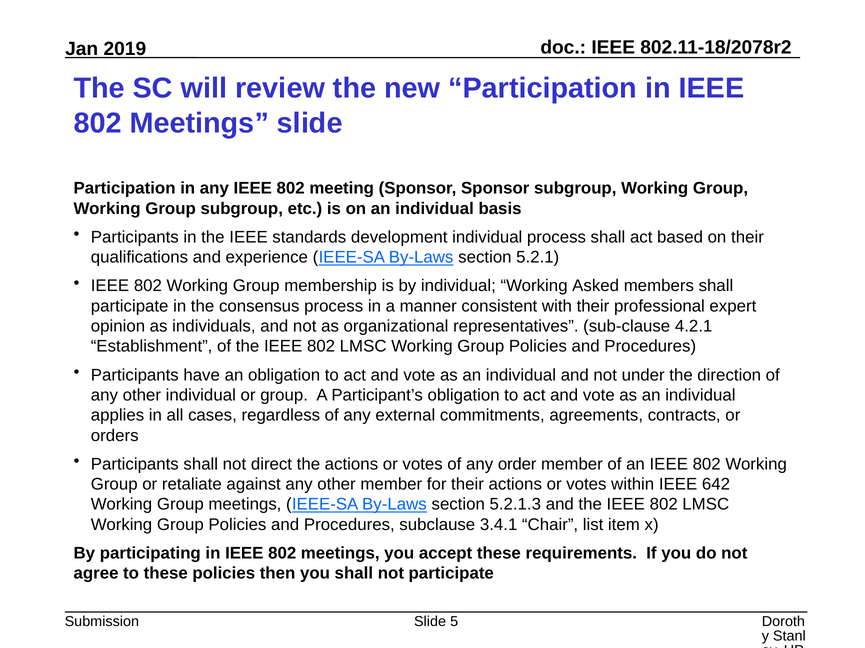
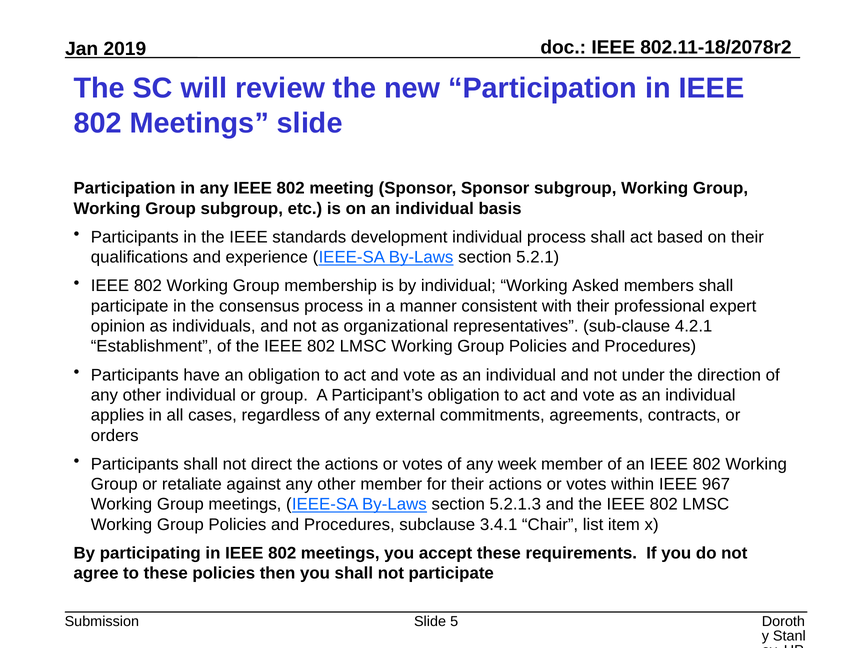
order: order -> week
642: 642 -> 967
